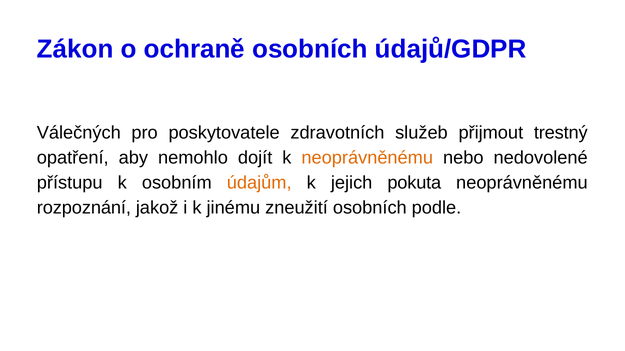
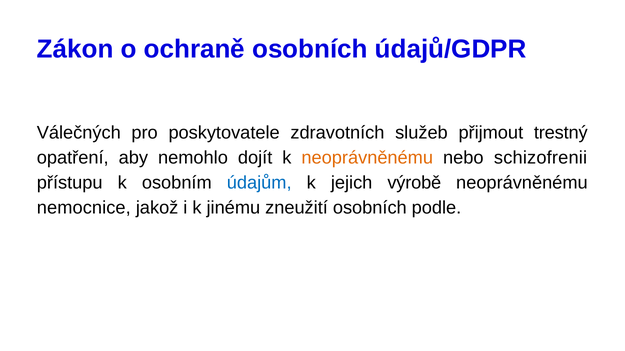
nedovolené: nedovolené -> schizofrenii
údajům colour: orange -> blue
pokuta: pokuta -> výrobě
rozpoznání: rozpoznání -> nemocnice
